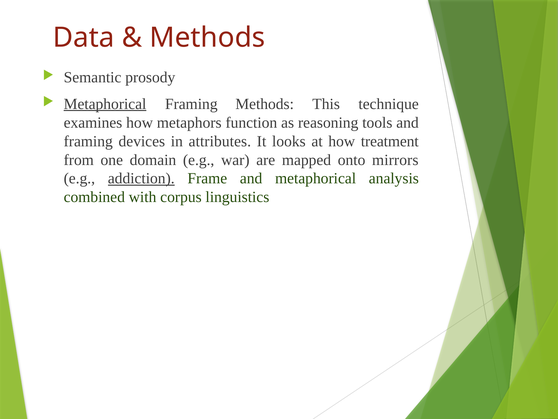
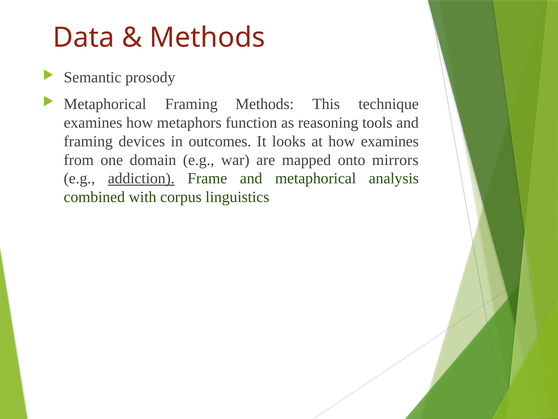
Metaphorical at (105, 104) underline: present -> none
attributes: attributes -> outcomes
how treatment: treatment -> examines
